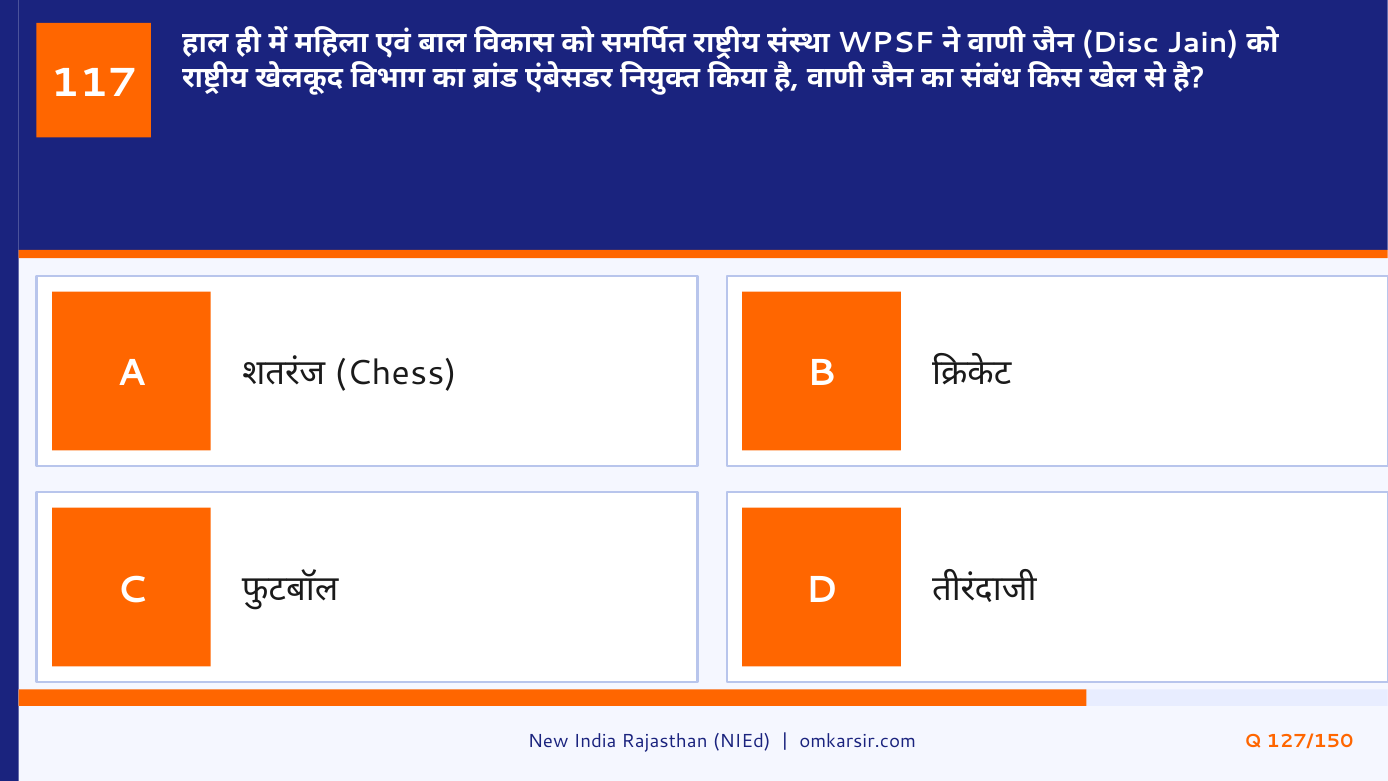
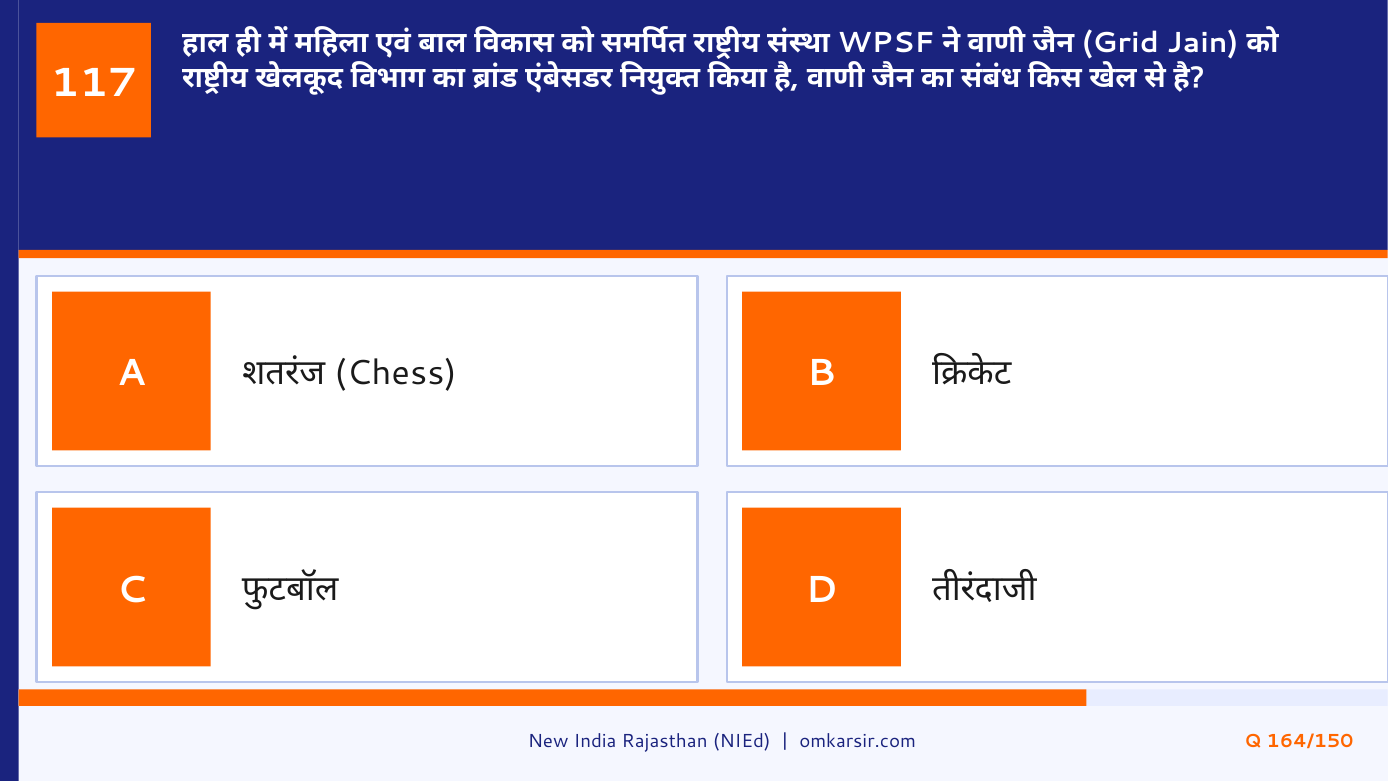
Disc: Disc -> Grid
127/150: 127/150 -> 164/150
